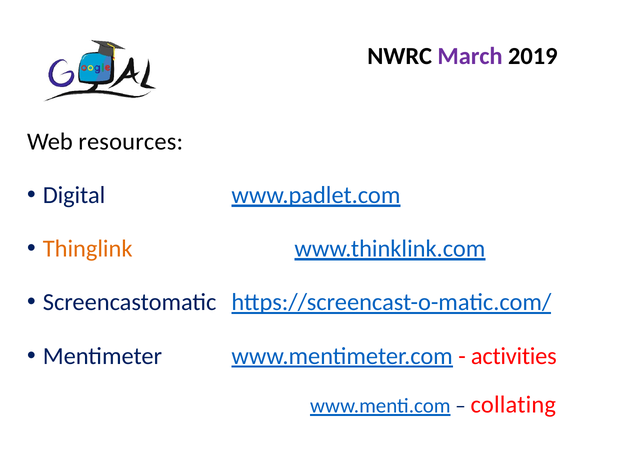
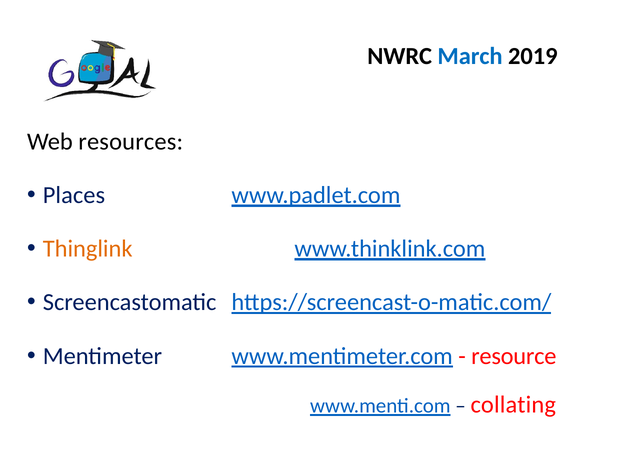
March colour: purple -> blue
Digital: Digital -> Places
activities: activities -> resource
